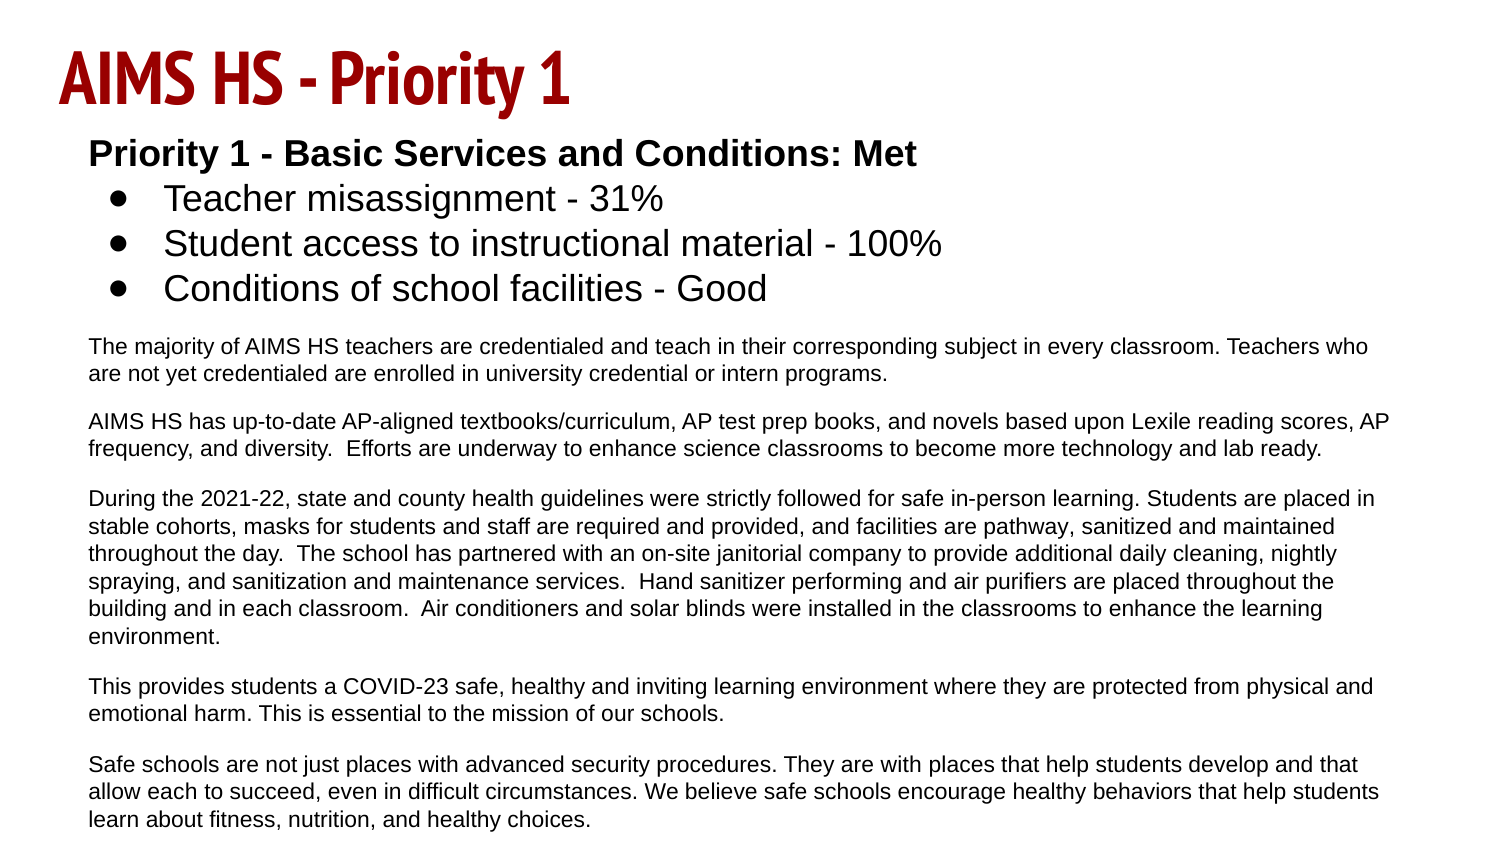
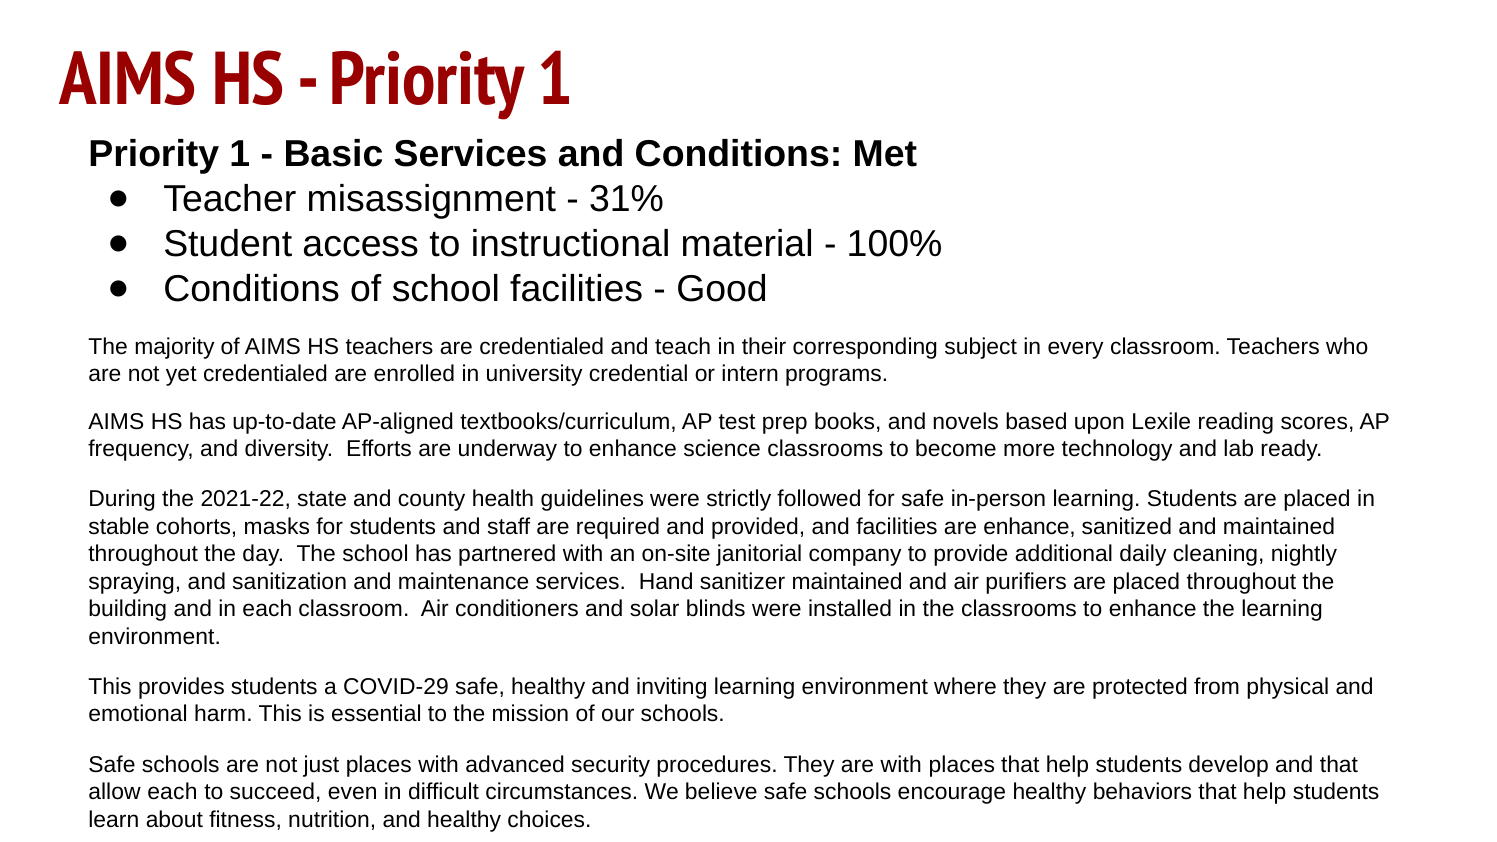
are pathway: pathway -> enhance
sanitizer performing: performing -> maintained
COVID-23: COVID-23 -> COVID-29
